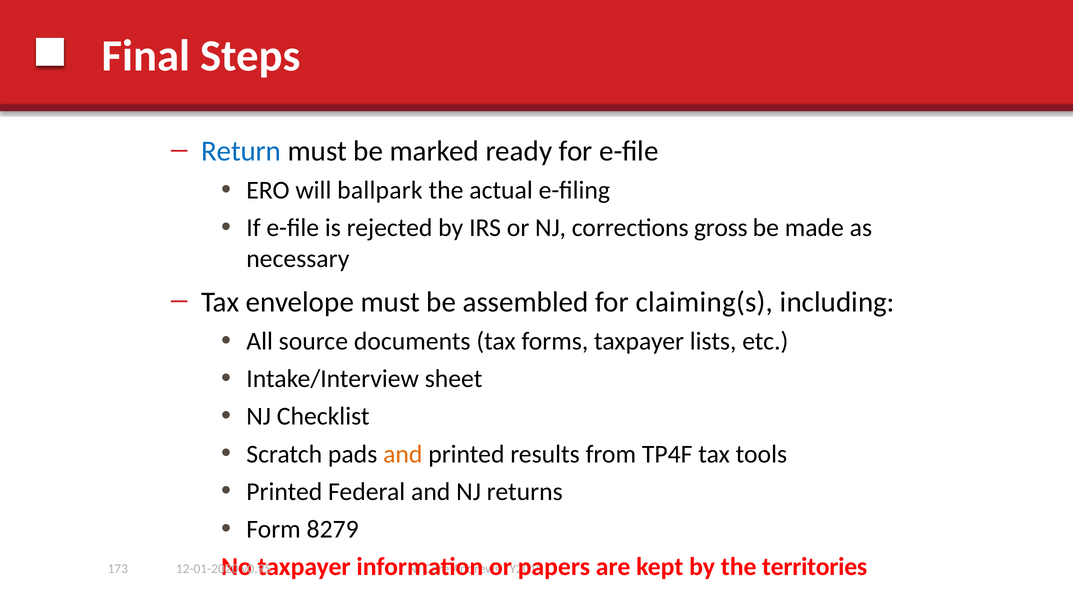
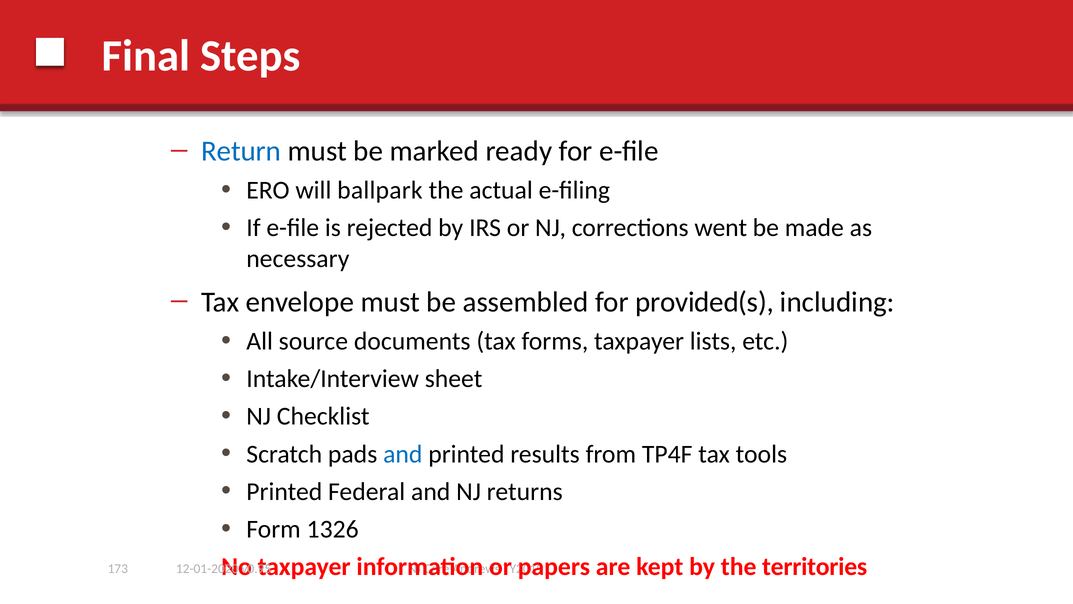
gross: gross -> went
claiming(s: claiming(s -> provided(s
and at (403, 454) colour: orange -> blue
8279: 8279 -> 1326
